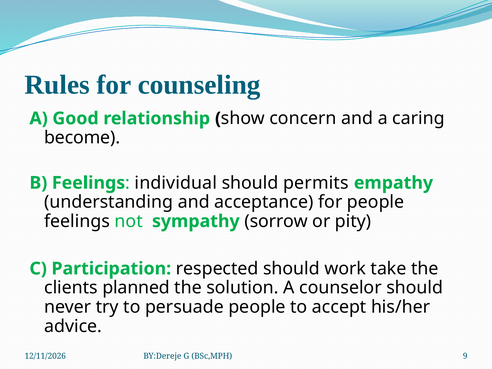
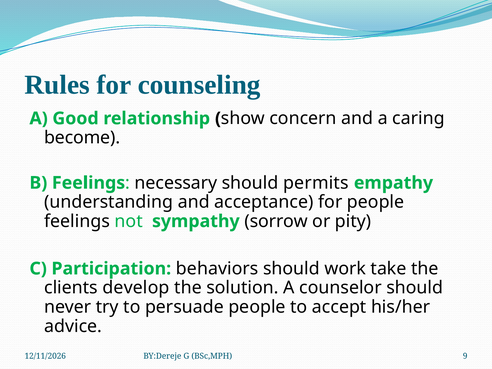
individual: individual -> necessary
respected: respected -> behaviors
planned: planned -> develop
